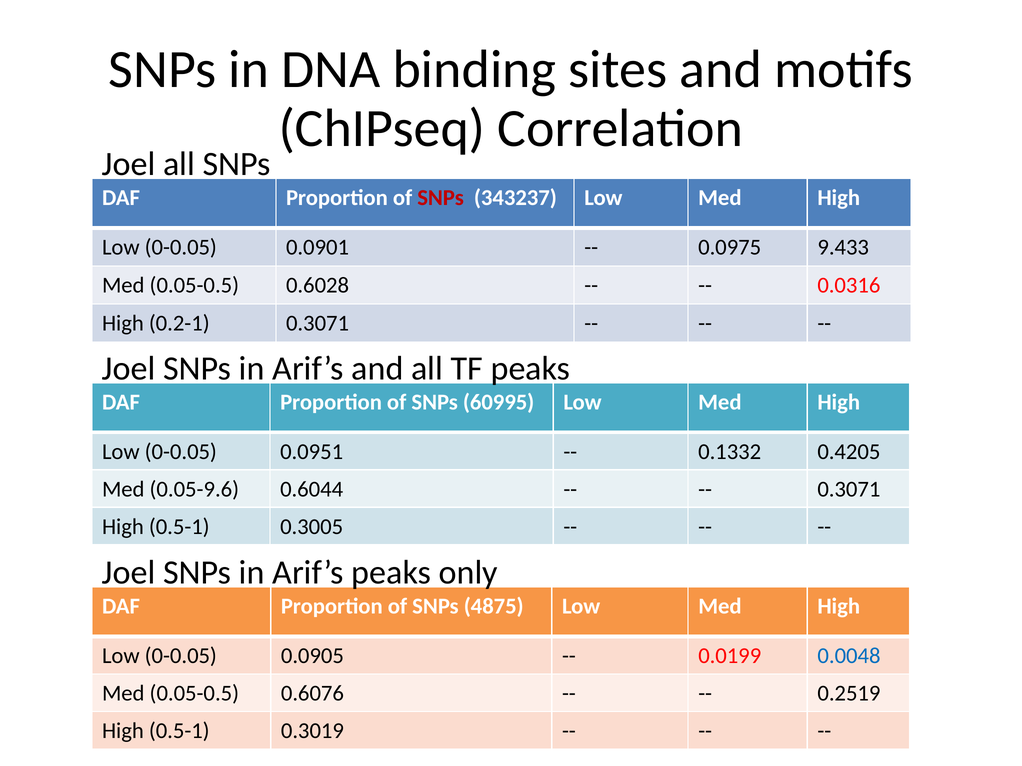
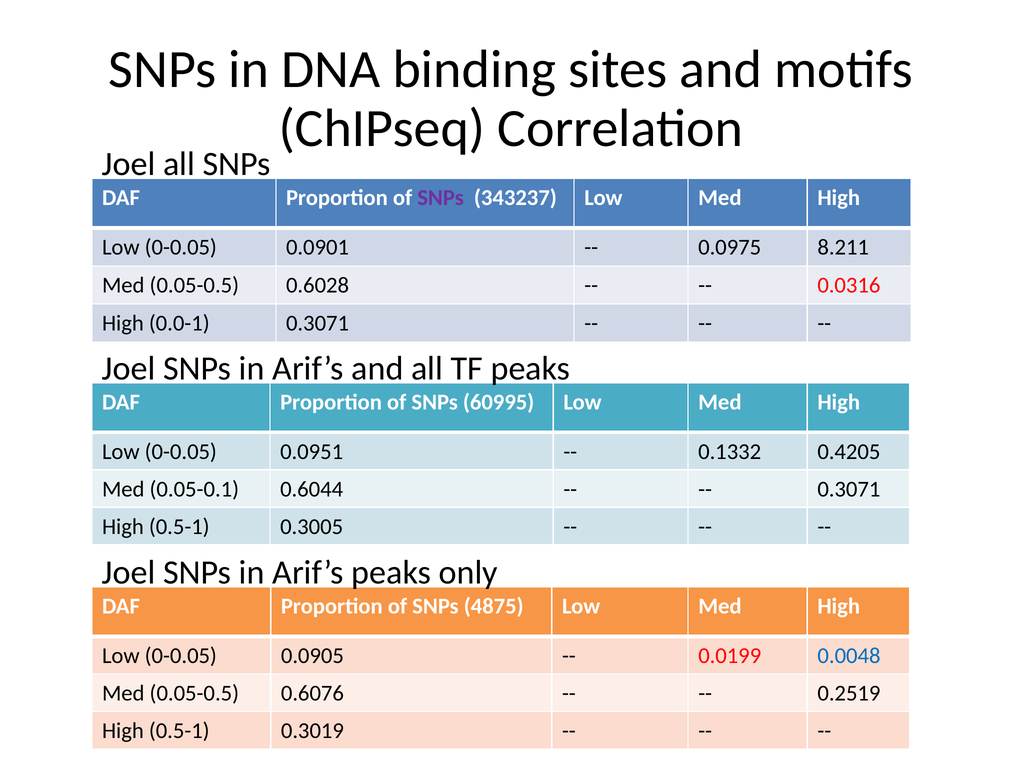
SNPs at (441, 198) colour: red -> purple
9.433: 9.433 -> 8.211
0.2-1: 0.2-1 -> 0.0-1
0.05-9.6: 0.05-9.6 -> 0.05-0.1
